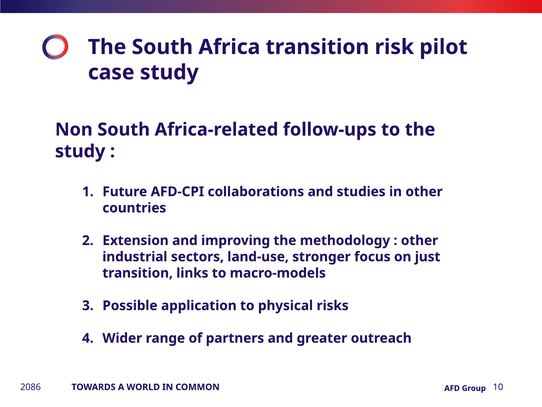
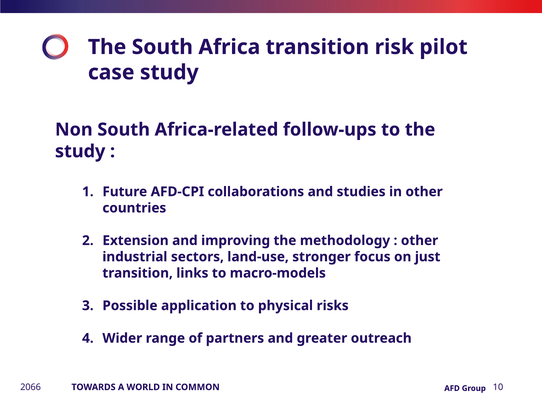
2086: 2086 -> 2066
